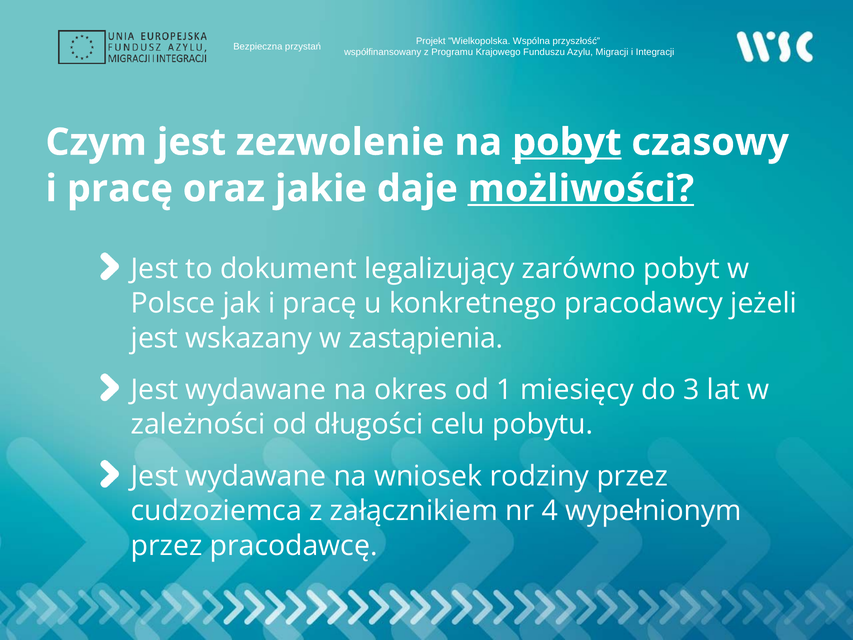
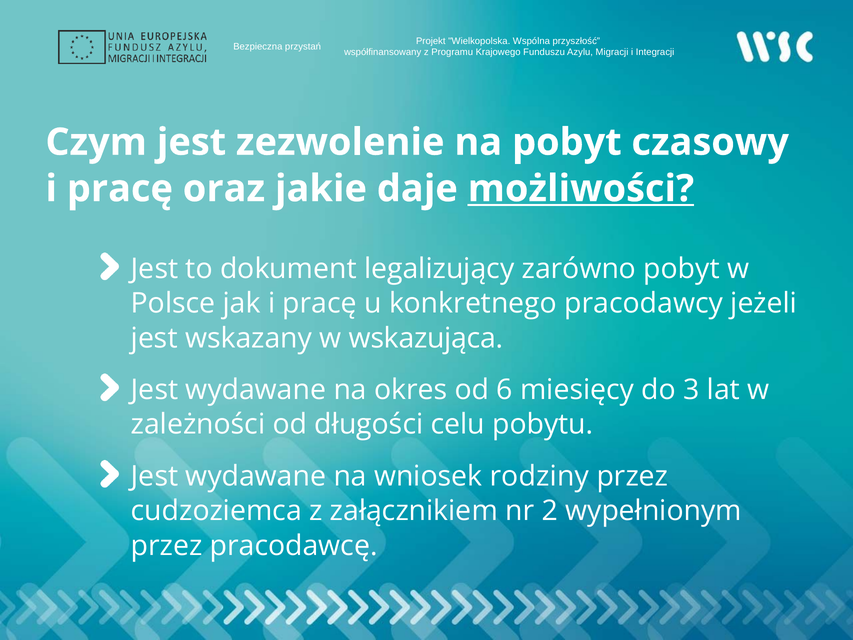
pobyt at (567, 142) underline: present -> none
zastąpienia: zastąpienia -> wskazująca
1: 1 -> 6
4: 4 -> 2
